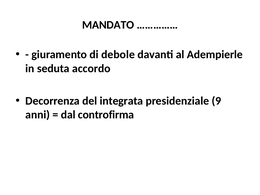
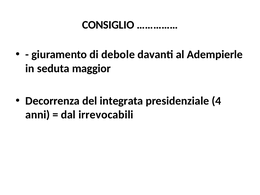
MANDATO: MANDATO -> CONSIGLIO
accordo: accordo -> maggior
9: 9 -> 4
controfirma: controfirma -> irrevocabili
